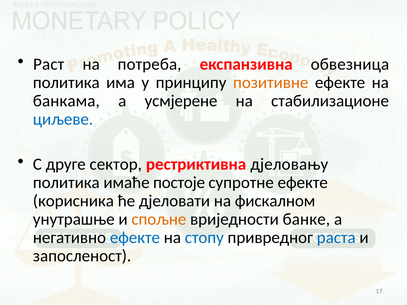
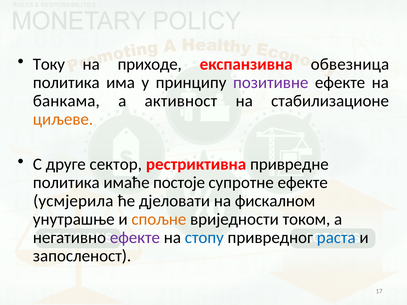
Раст: Раст -> Току
потреба: потреба -> приходе
позитивне colour: orange -> purple
усмјерене: усмјерене -> активност
циљеве colour: blue -> orange
дјеловању: дјеловању -> привредне
корисника: корисника -> усмјерила
банке: банке -> током
ефекте at (135, 238) colour: blue -> purple
